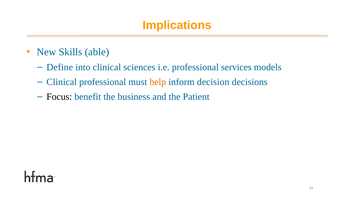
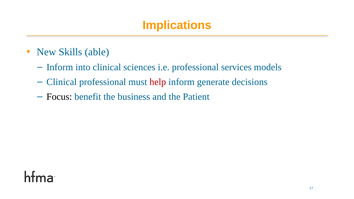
Define at (60, 67): Define -> Inform
help colour: orange -> red
decision: decision -> generate
